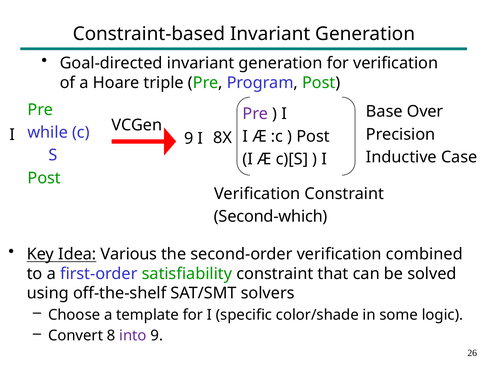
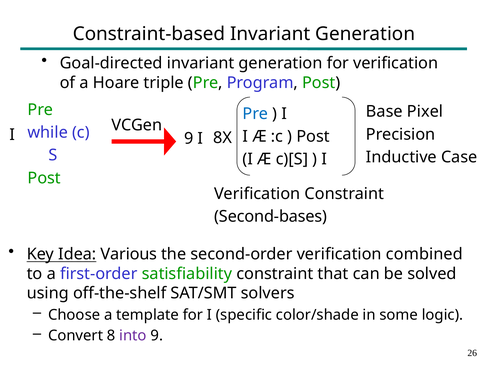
Over: Over -> Pixel
Pre at (255, 114) colour: purple -> blue
Second-which: Second-which -> Second-bases
